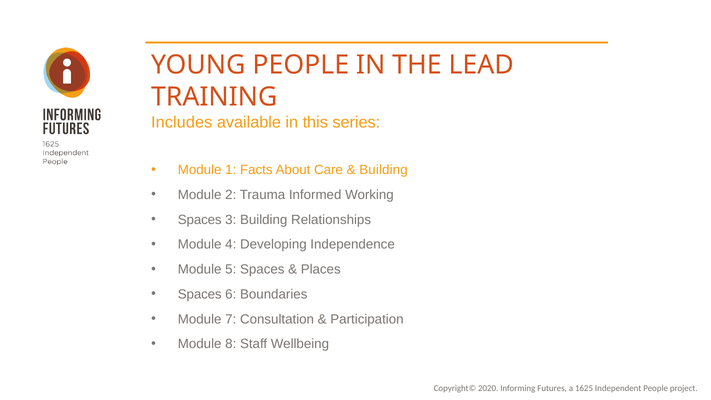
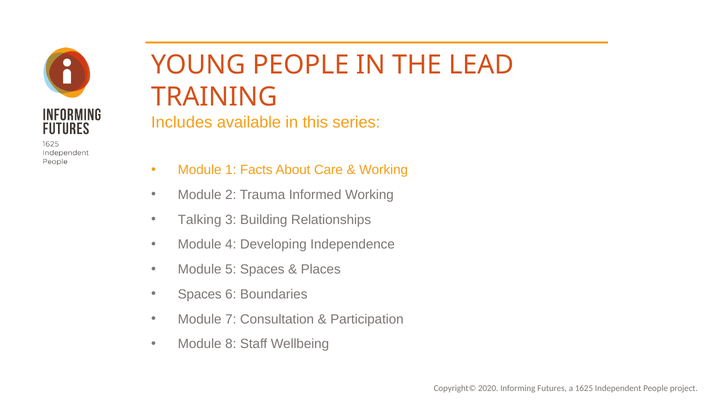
Building at (384, 170): Building -> Working
Spaces at (200, 220): Spaces -> Talking
